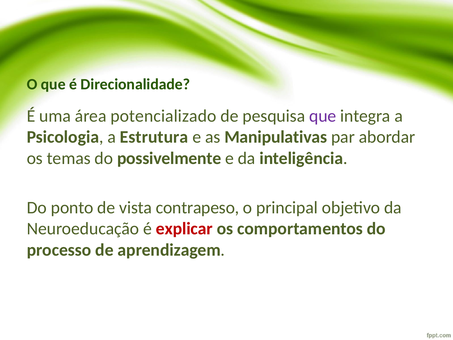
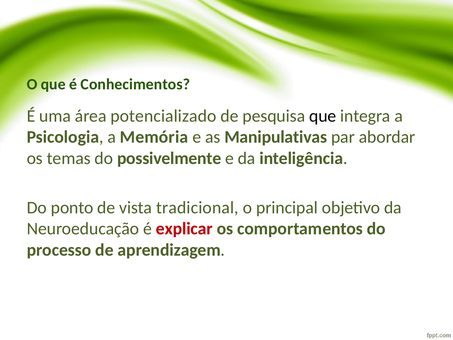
Direcionalidade: Direcionalidade -> Conhecimentos
que at (323, 116) colour: purple -> black
Estrutura: Estrutura -> Memória
contrapeso: contrapeso -> tradicional
